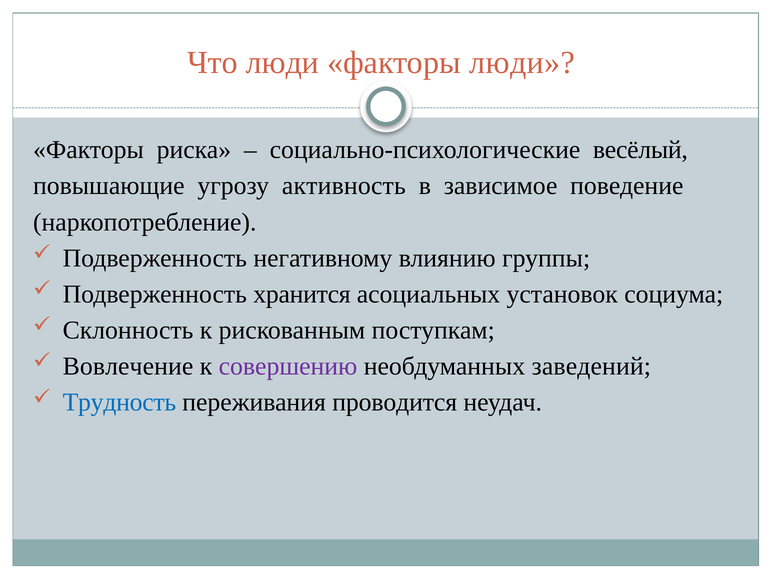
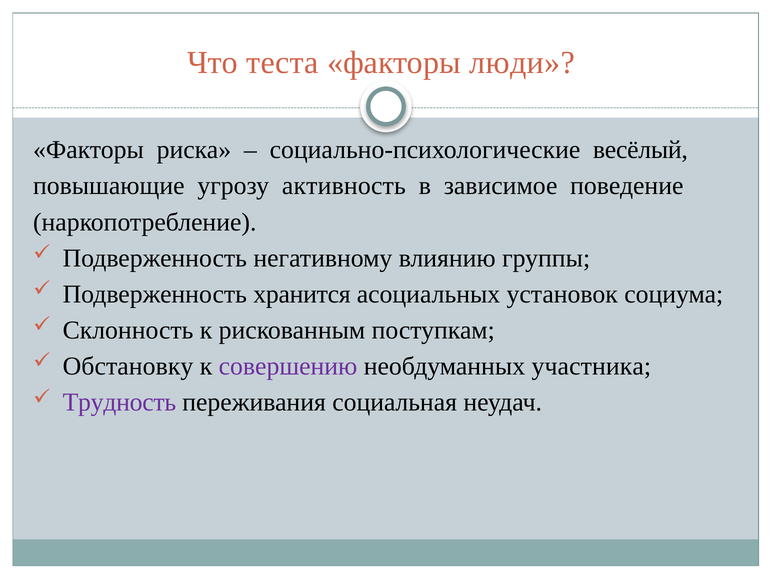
Что люди: люди -> теста
Вовлечение: Вовлечение -> Обстановку
заведений: заведений -> участника
Трудность colour: blue -> purple
проводится: проводится -> социальная
